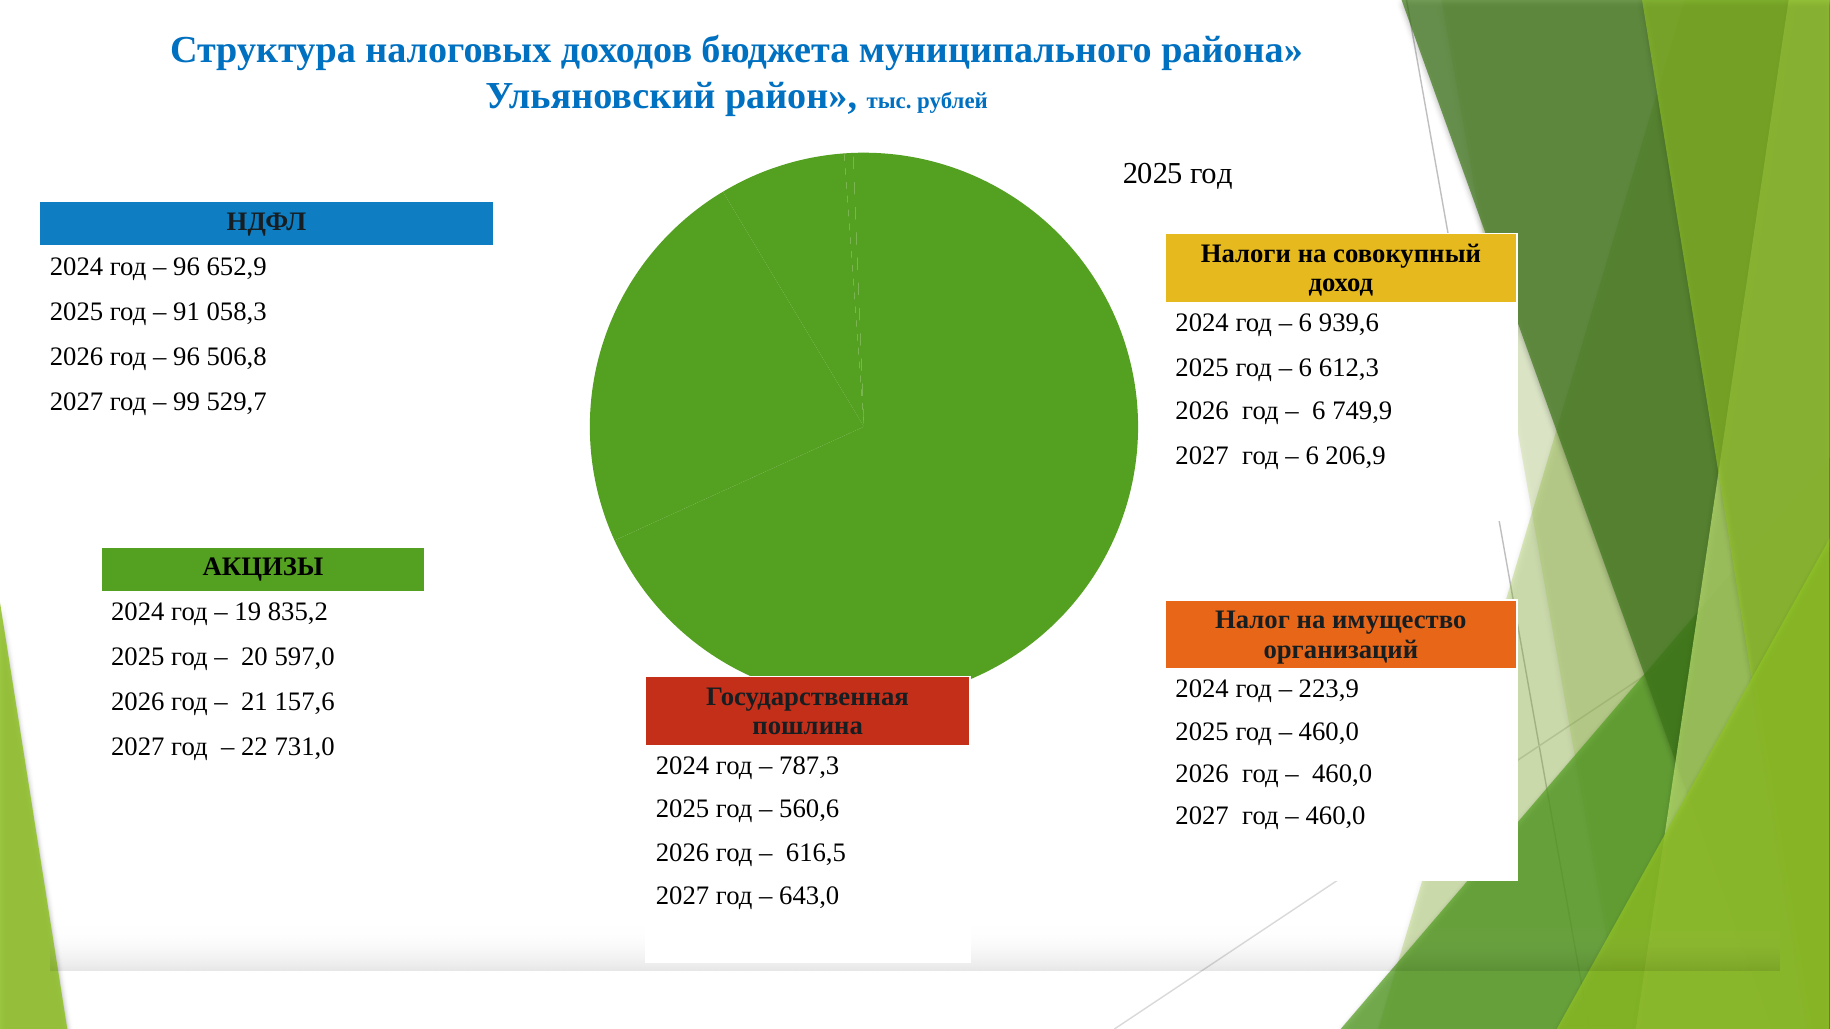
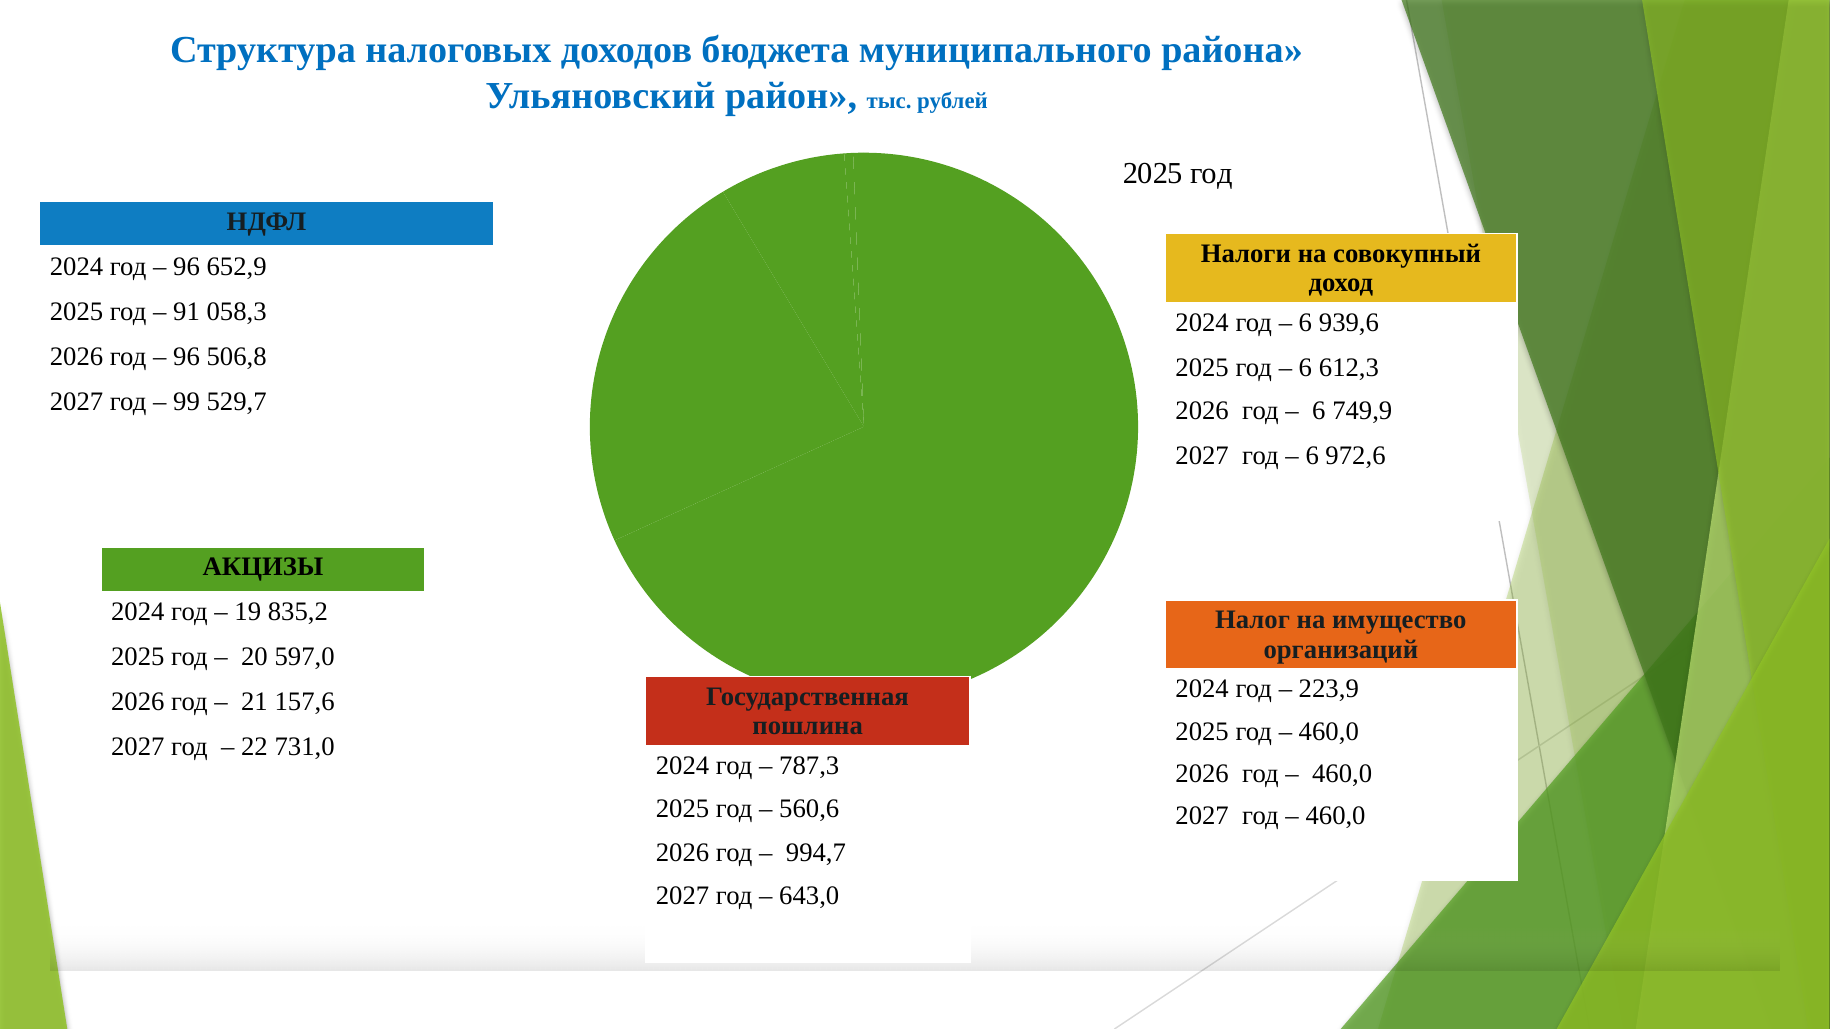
206,9: 206,9 -> 972,6
616,5: 616,5 -> 994,7
